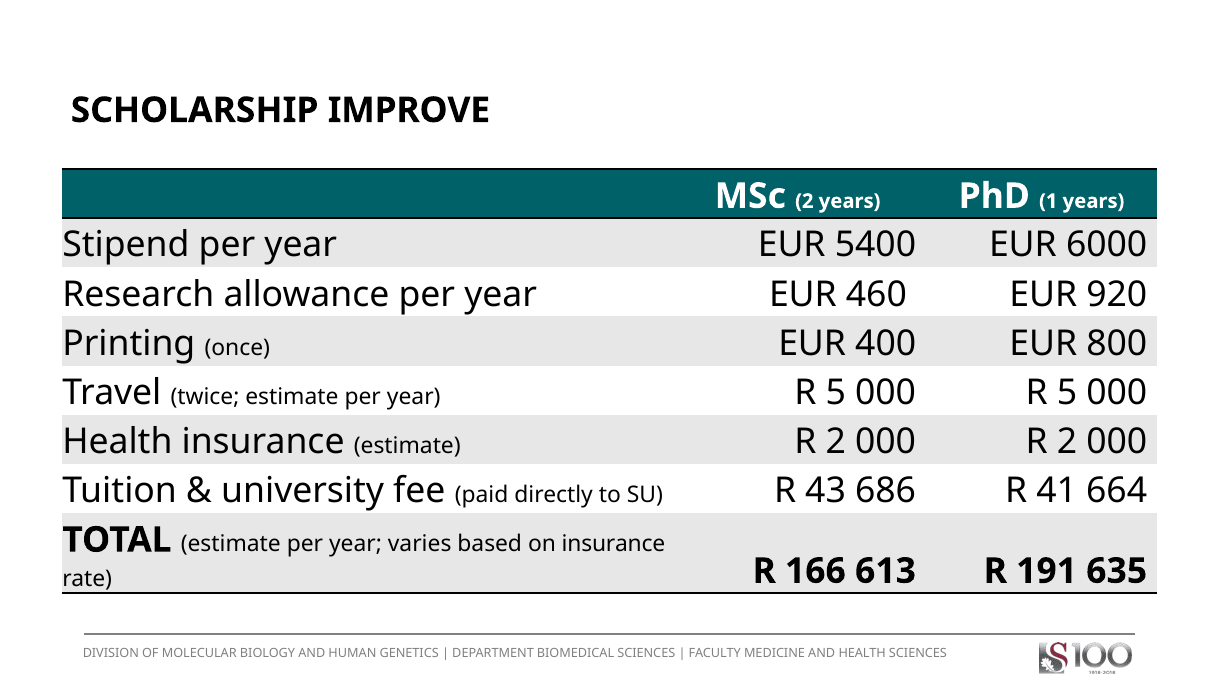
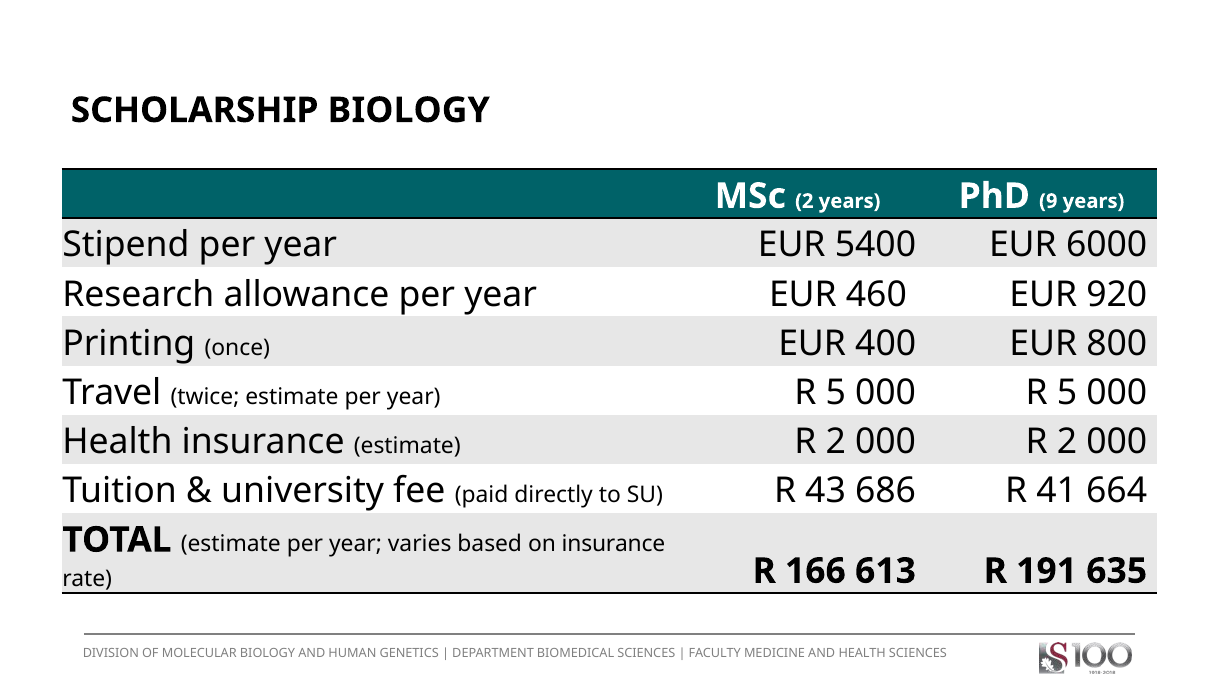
SCHOLARSHIP IMPROVE: IMPROVE -> BIOLOGY
1: 1 -> 9
